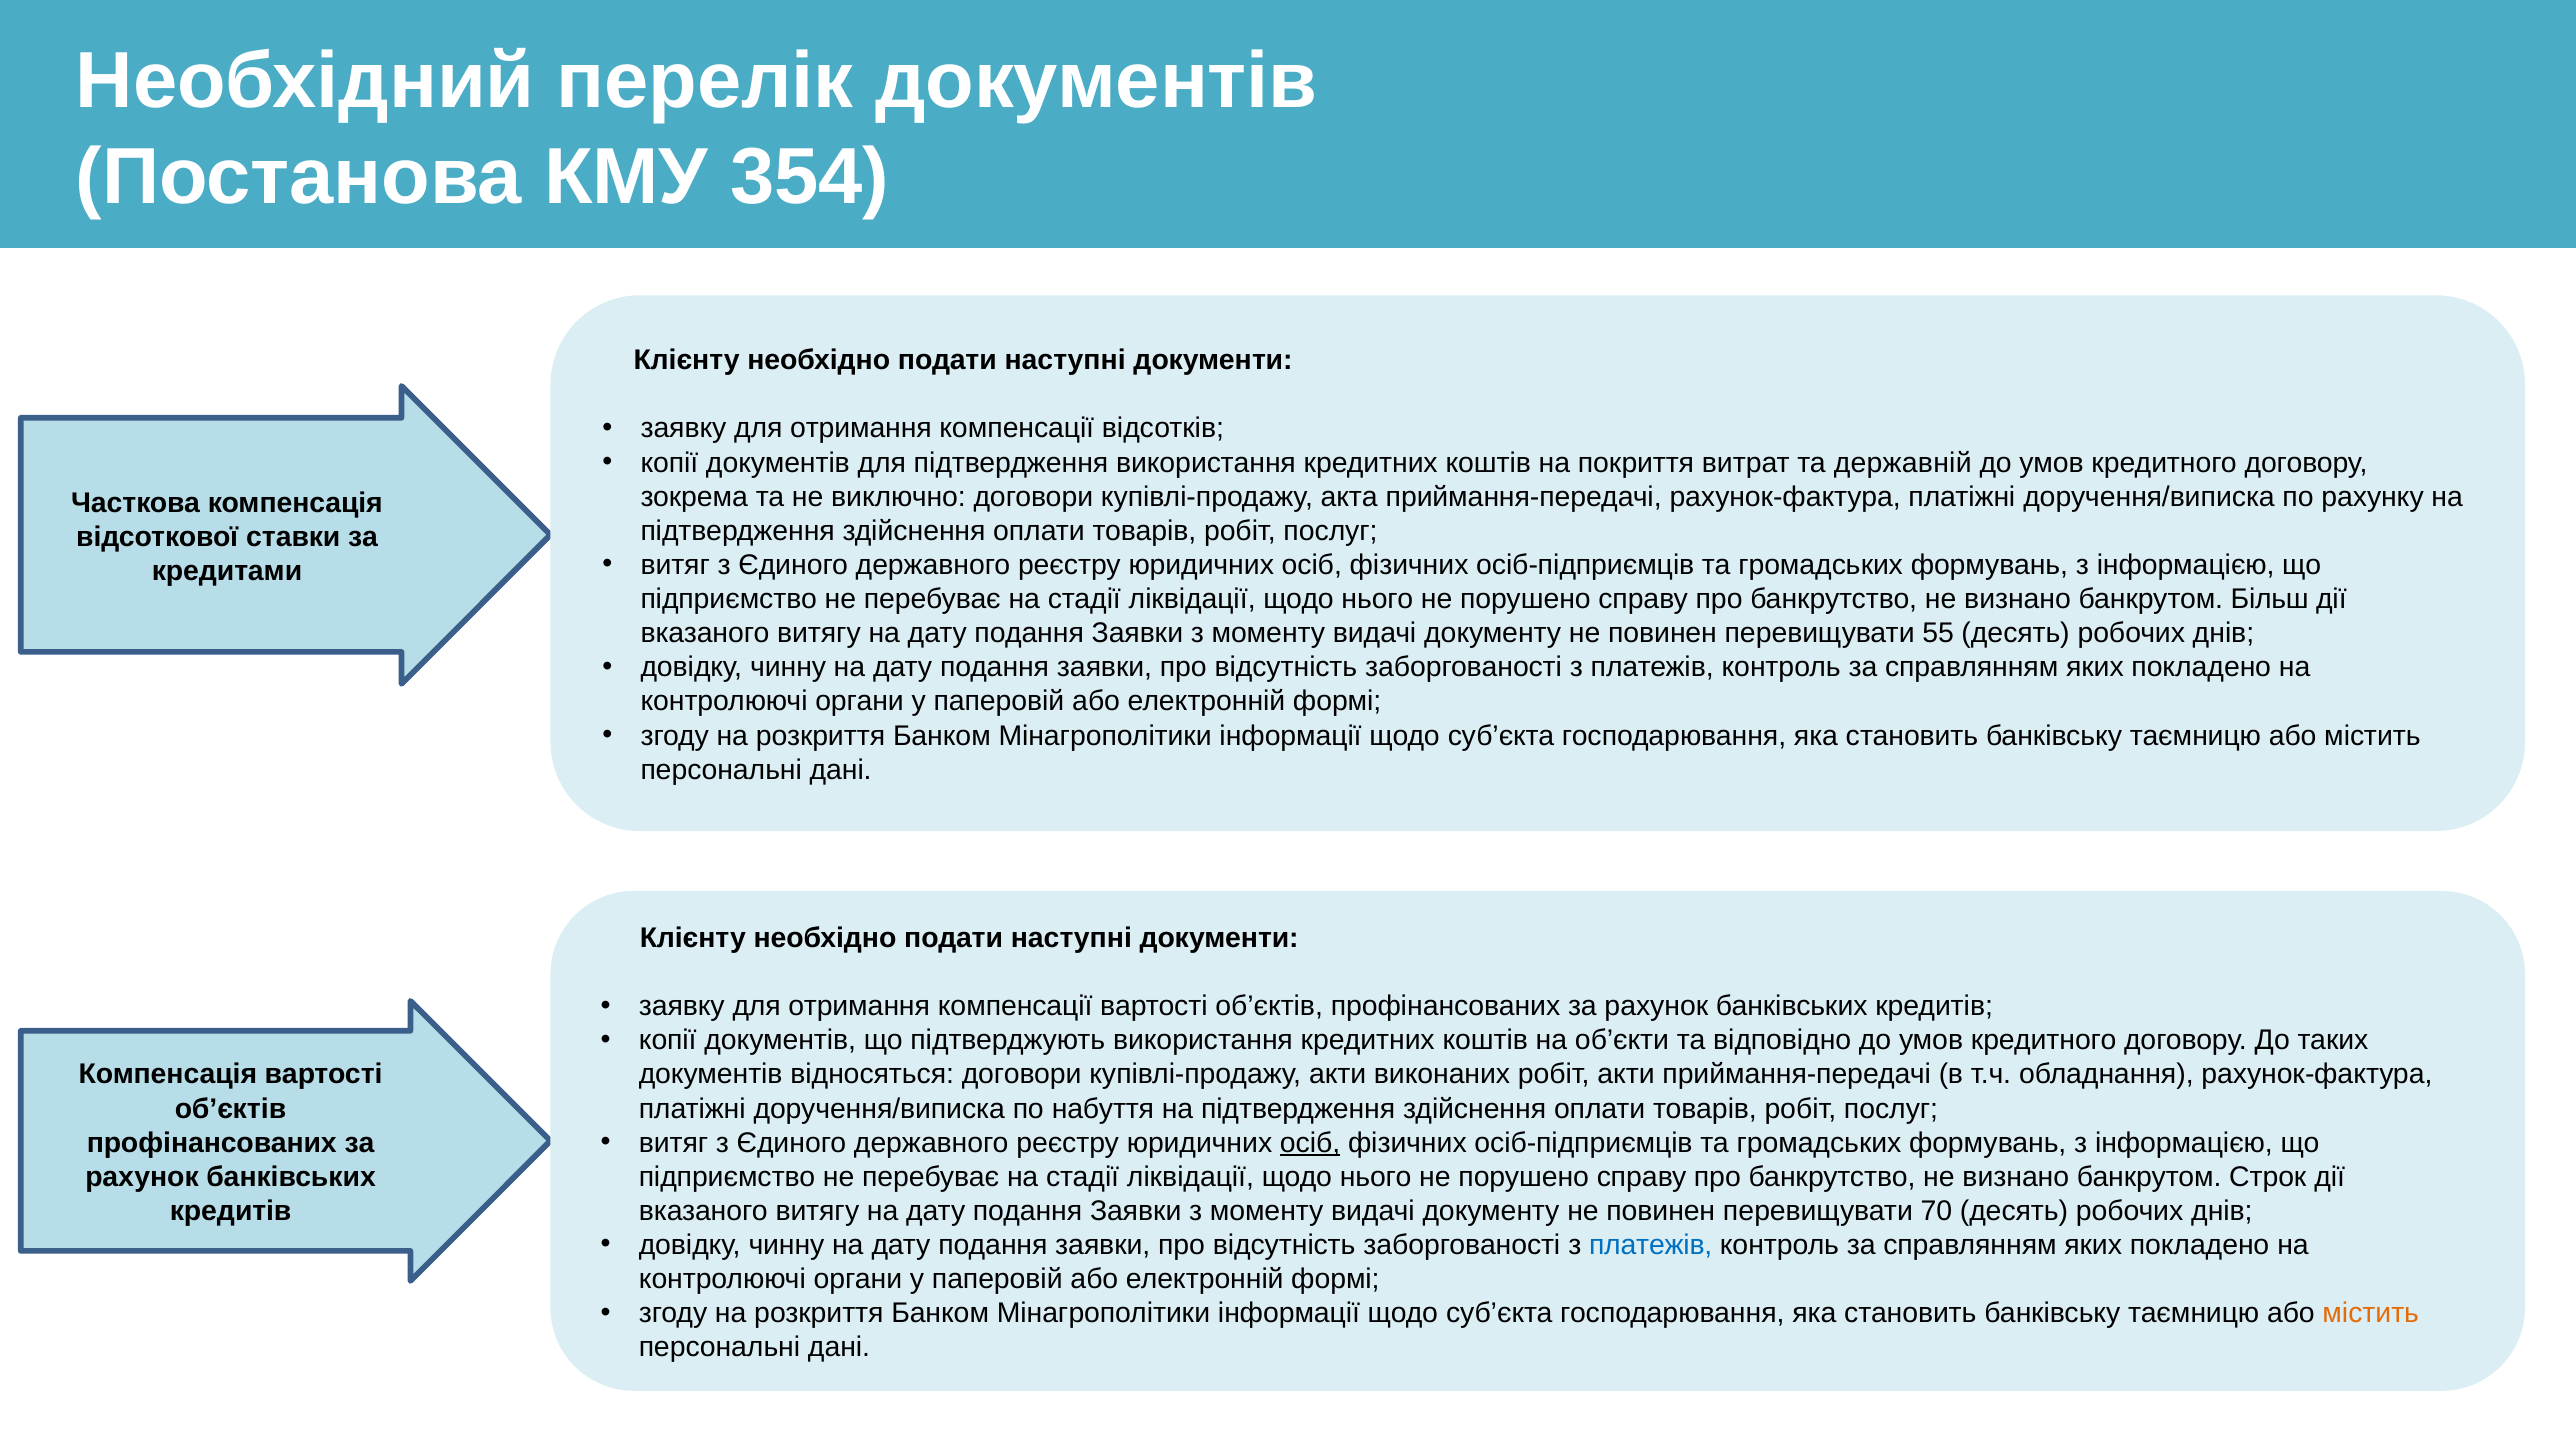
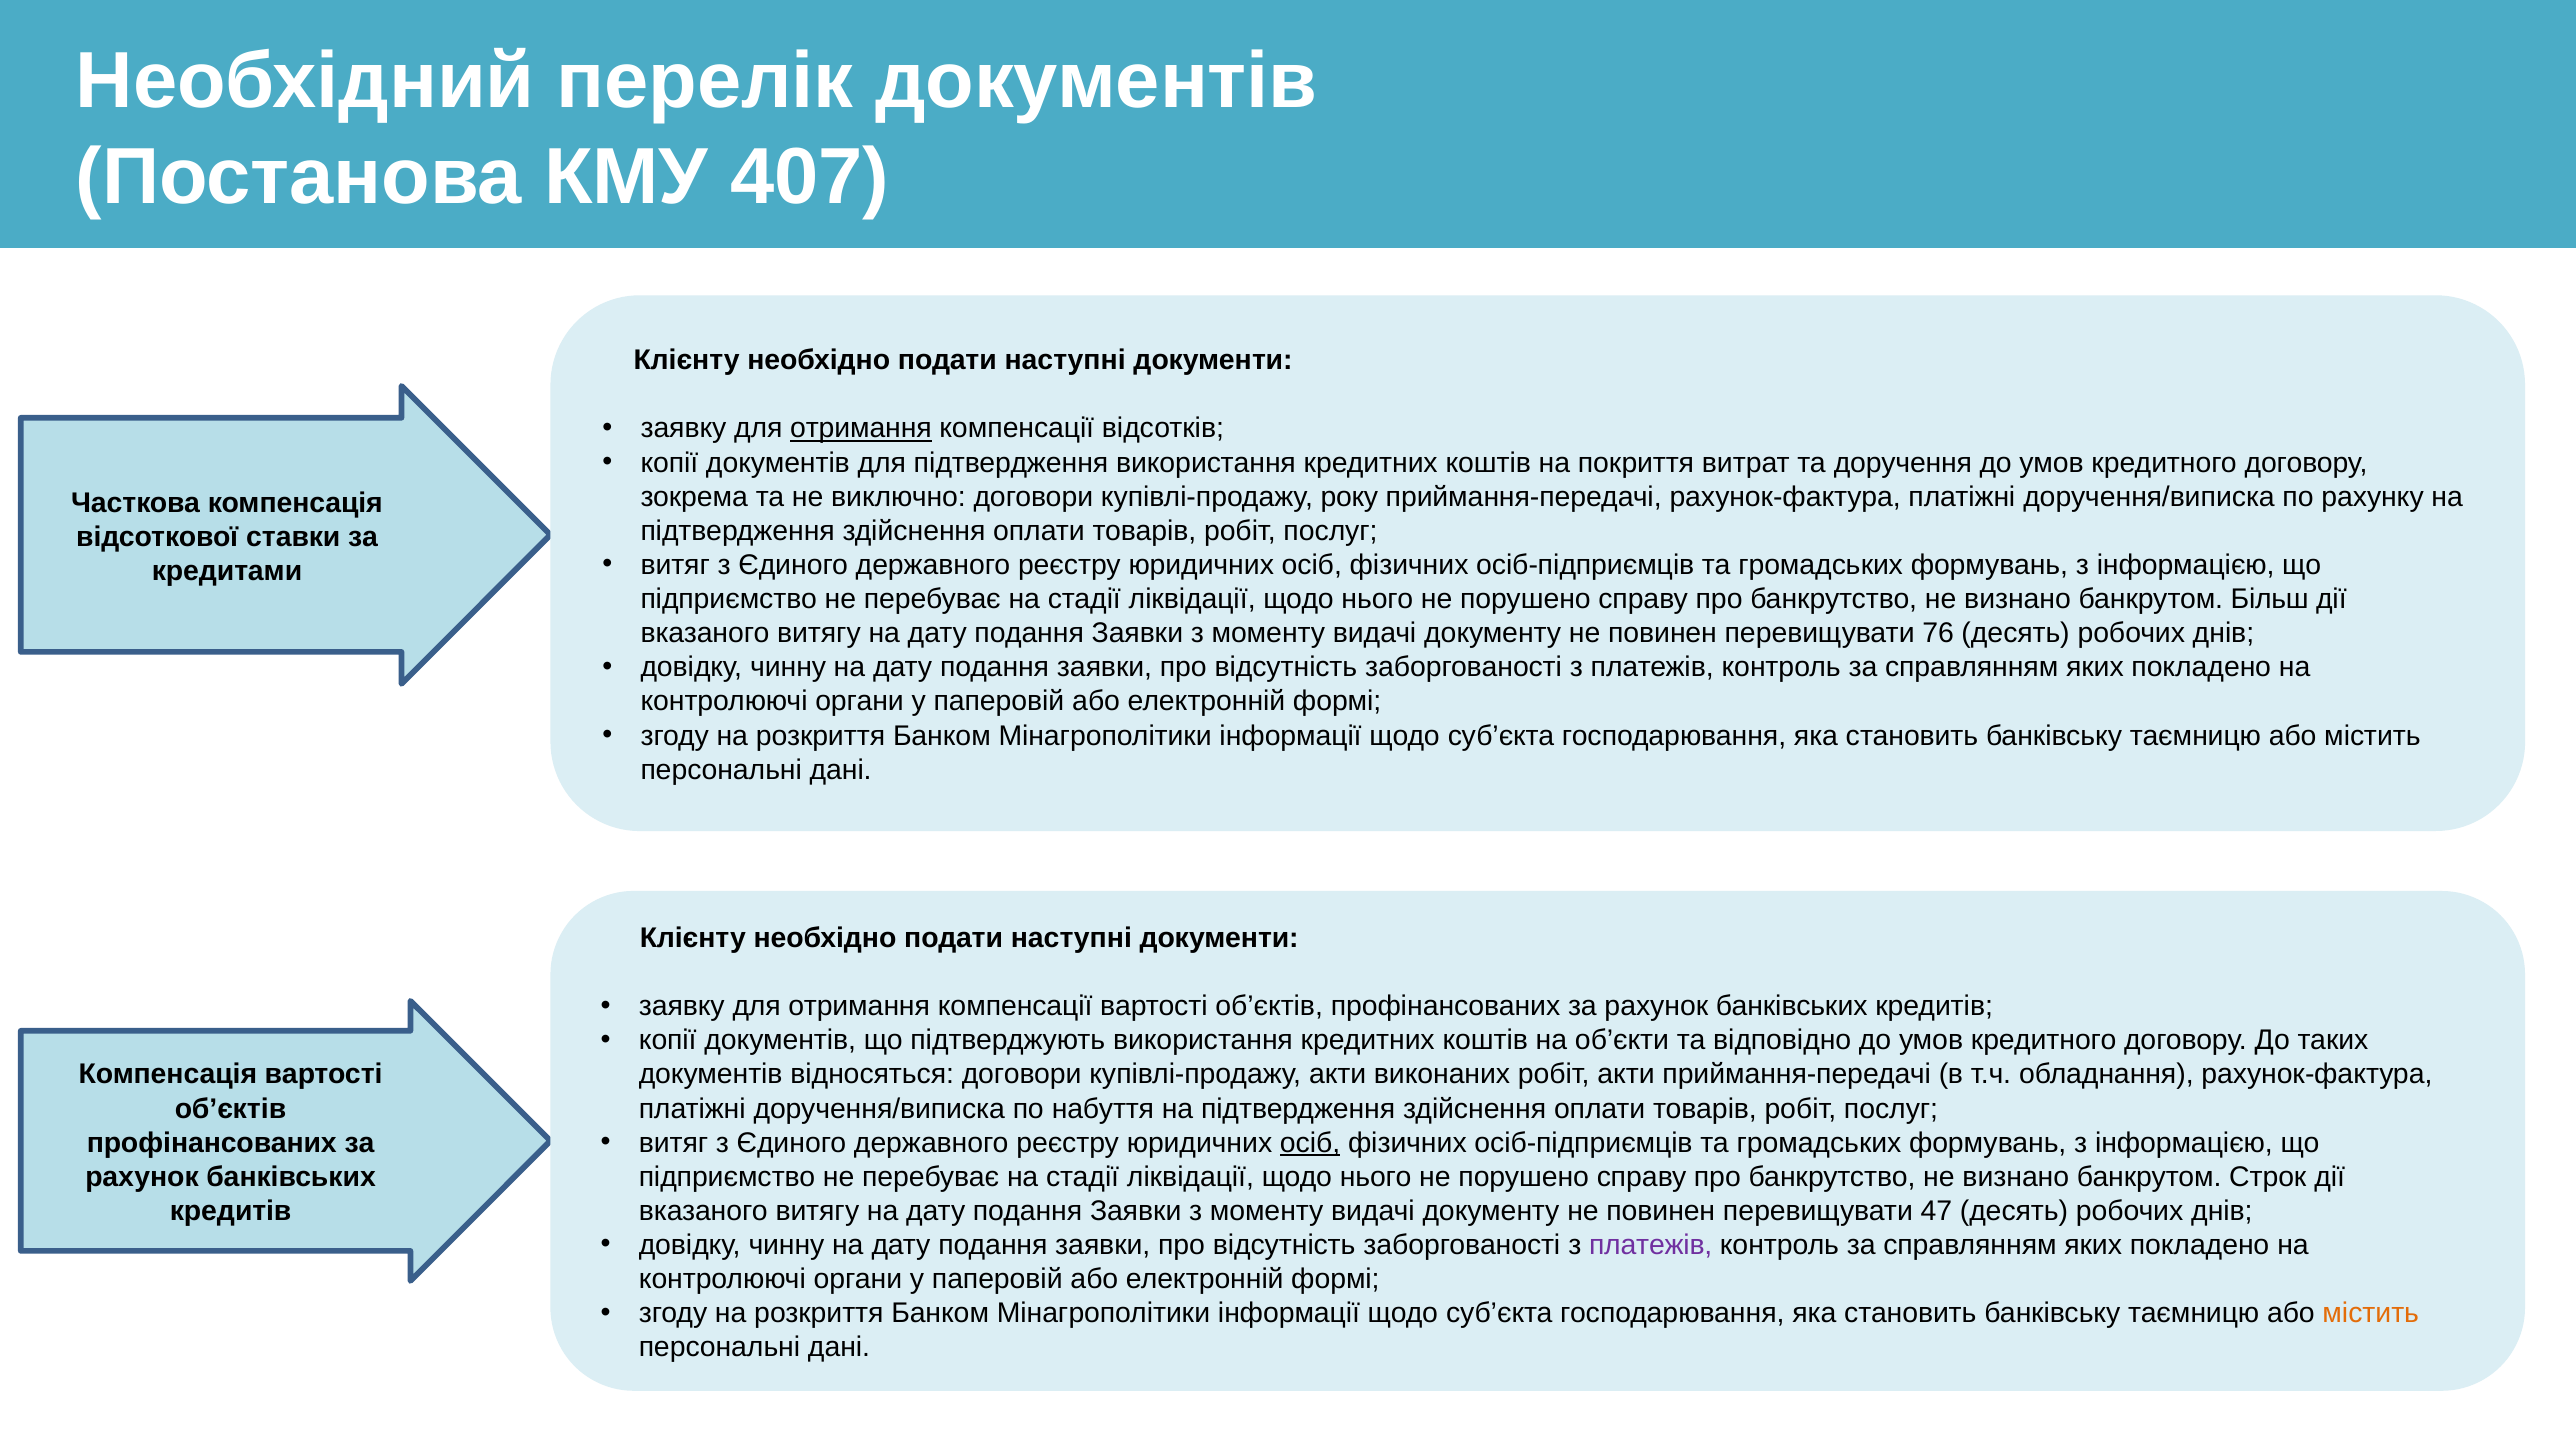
354: 354 -> 407
отримання at (861, 428) underline: none -> present
державній: державній -> доручення
акта: акта -> року
55: 55 -> 76
70: 70 -> 47
платежів at (1651, 1245) colour: blue -> purple
